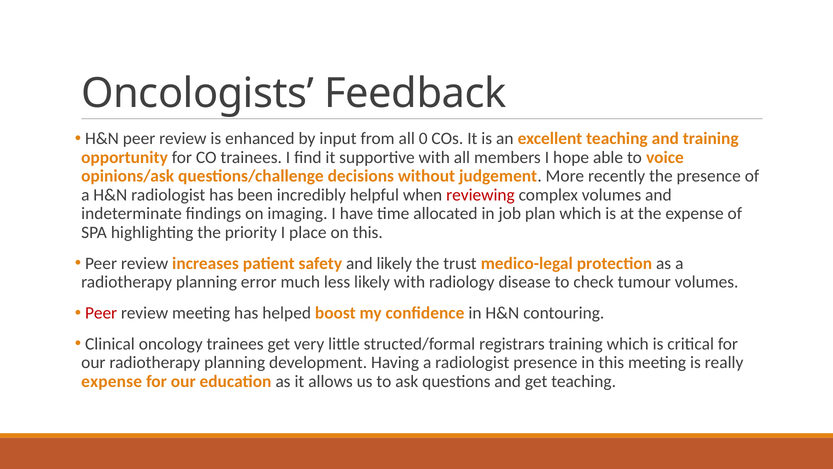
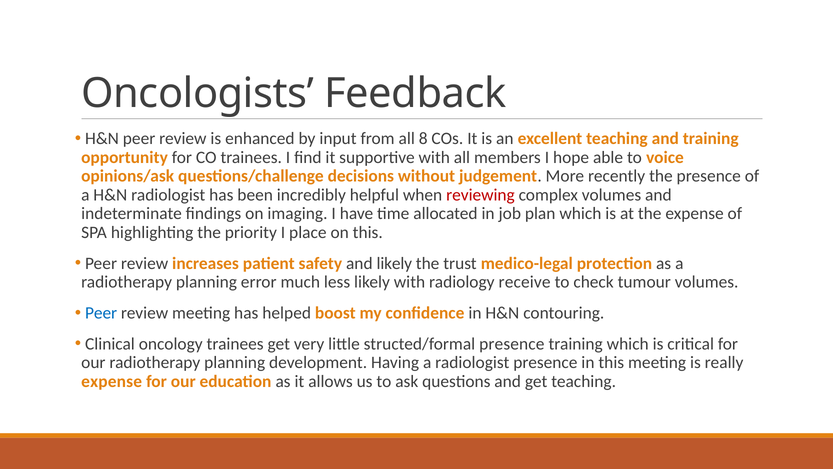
0: 0 -> 8
disease: disease -> receive
Peer at (101, 313) colour: red -> blue
structed/formal registrars: registrars -> presence
